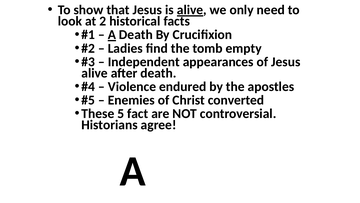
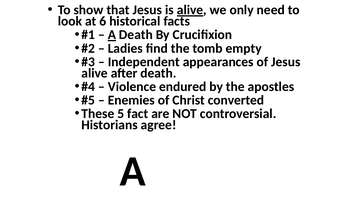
2: 2 -> 6
